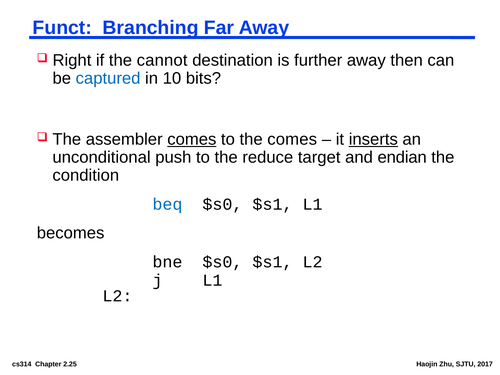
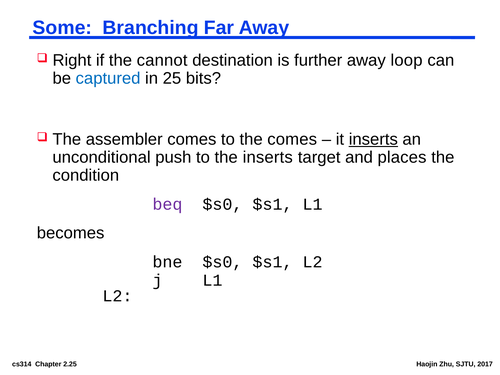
Funct: Funct -> Some
then: then -> loop
10: 10 -> 25
comes at (192, 139) underline: present -> none
the reduce: reduce -> inserts
endian: endian -> places
beq colour: blue -> purple
